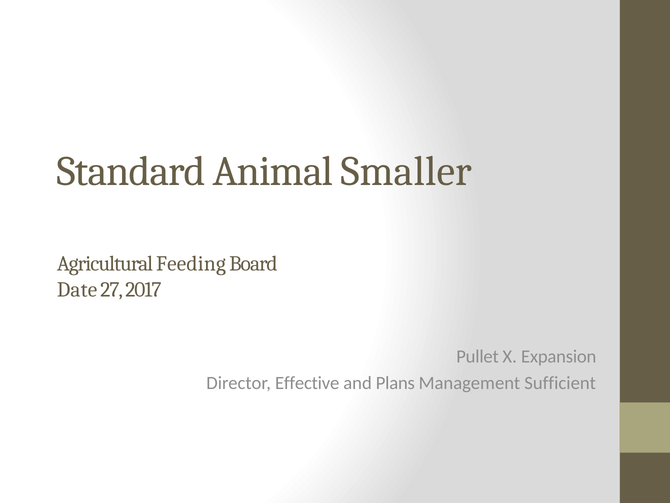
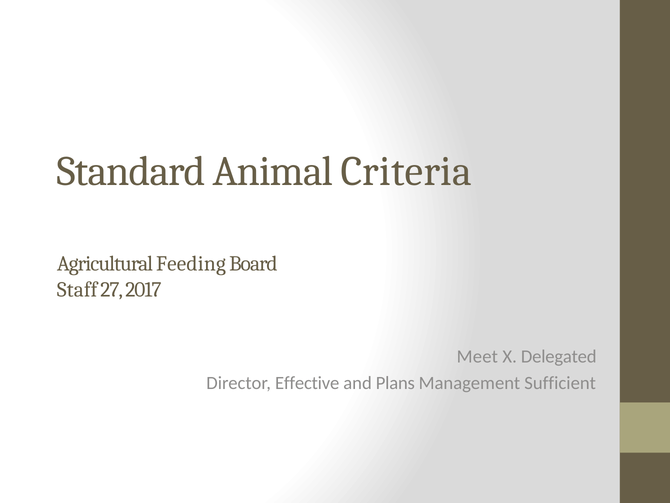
Smaller: Smaller -> Criteria
Date: Date -> Staff
Pullet: Pullet -> Meet
Expansion: Expansion -> Delegated
